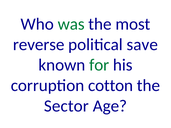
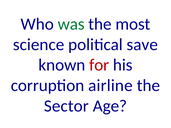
reverse: reverse -> science
for colour: green -> red
cotton: cotton -> airline
